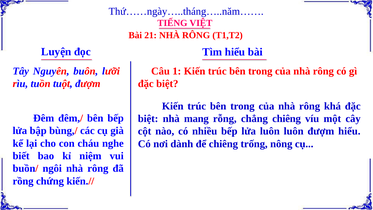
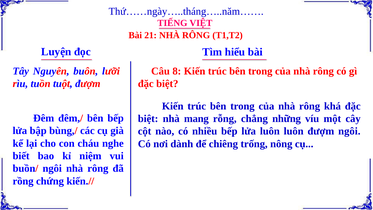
1: 1 -> 8
chẳng chiêng: chiêng -> những
đượm hiểu: hiểu -> ngôi
